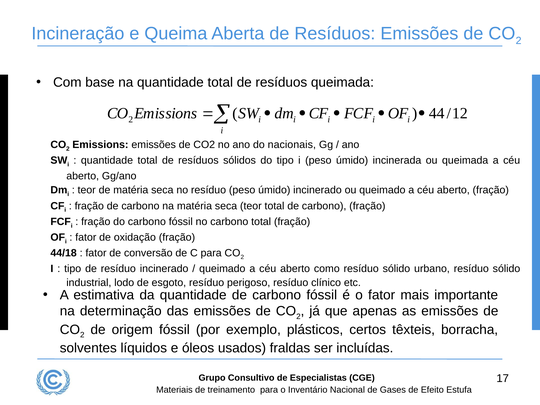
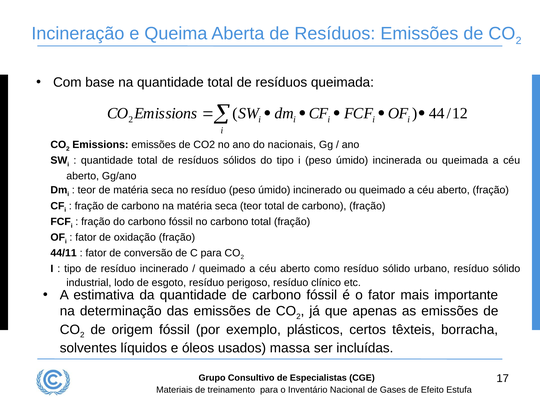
44/18: 44/18 -> 44/11
fraldas: fraldas -> massa
